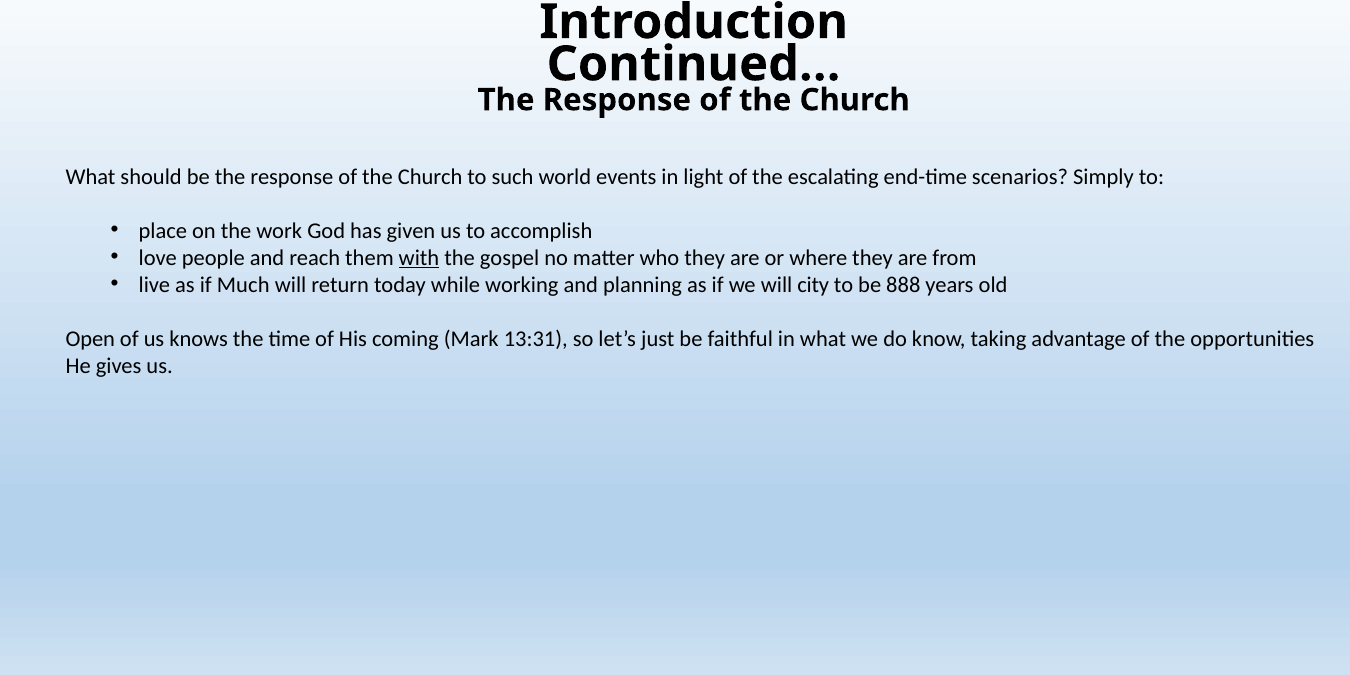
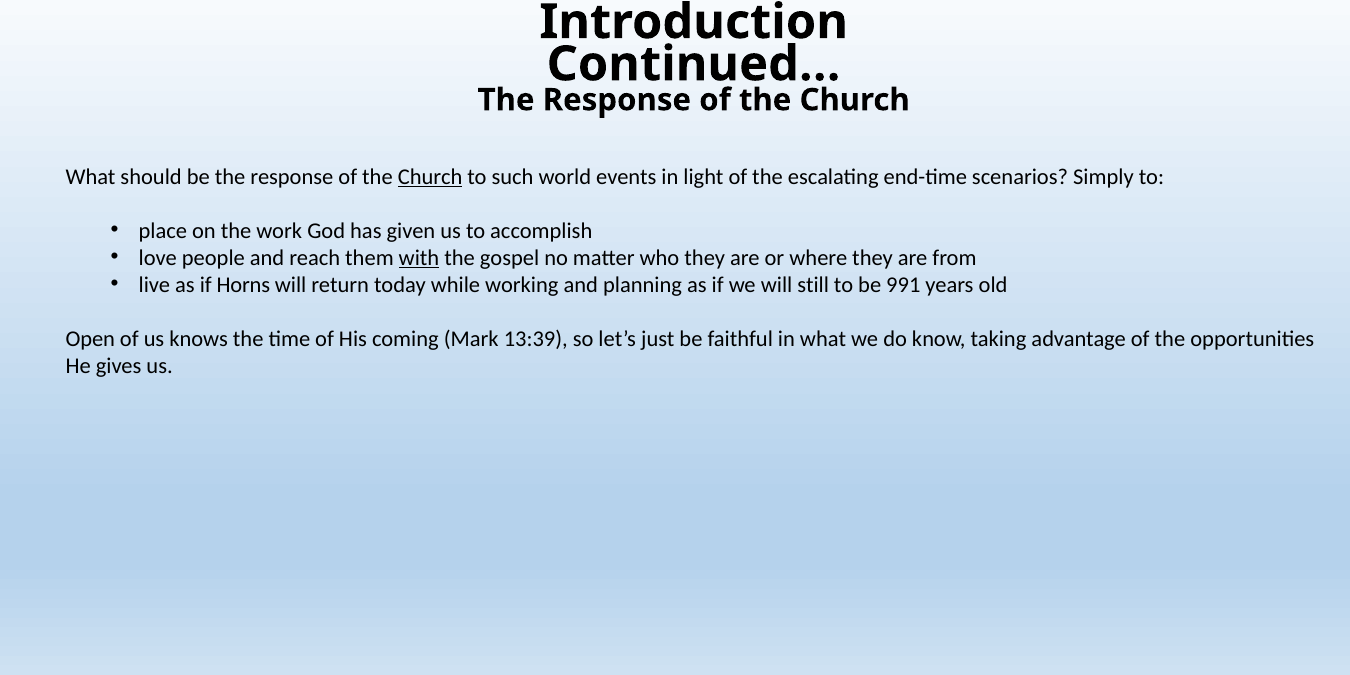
Church at (430, 177) underline: none -> present
Much: Much -> Horns
city: city -> still
888: 888 -> 991
13:31: 13:31 -> 13:39
